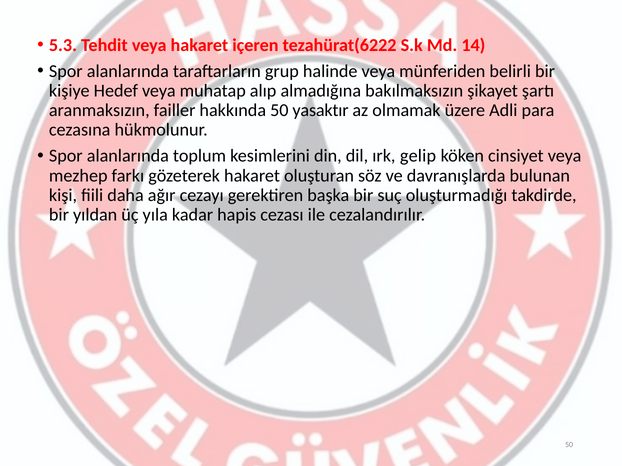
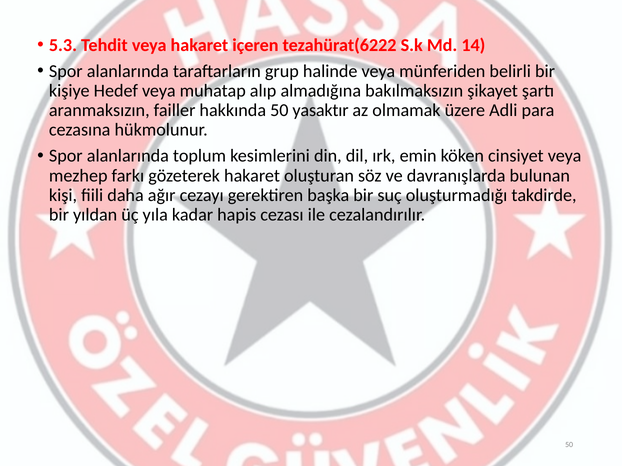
gelip: gelip -> emin
